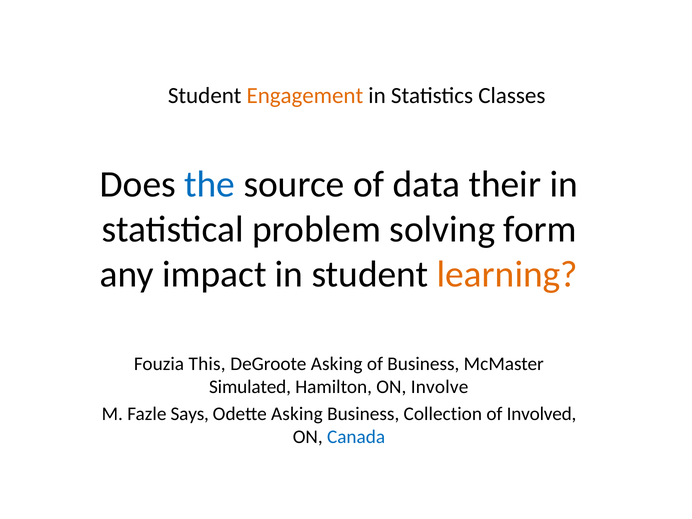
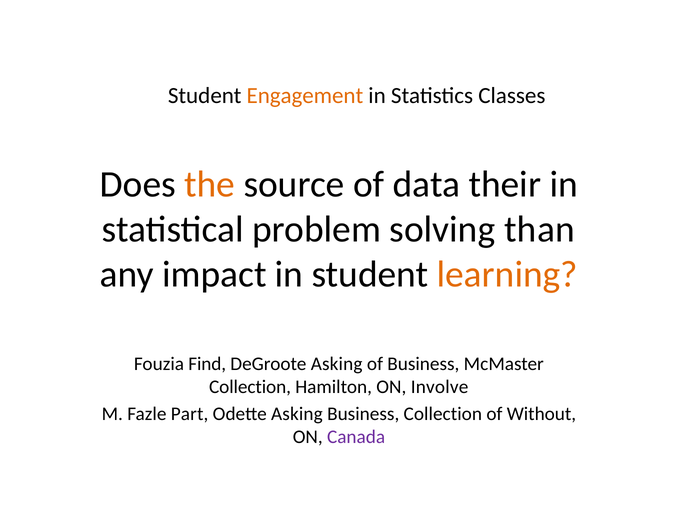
the colour: blue -> orange
form: form -> than
This: This -> Find
Simulated at (250, 387): Simulated -> Collection
Says: Says -> Part
Involved: Involved -> Without
Canada colour: blue -> purple
